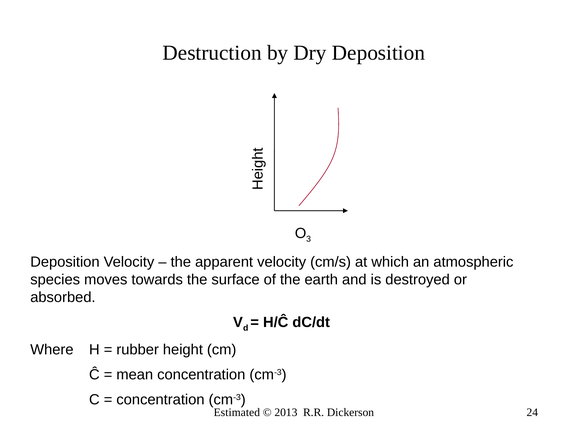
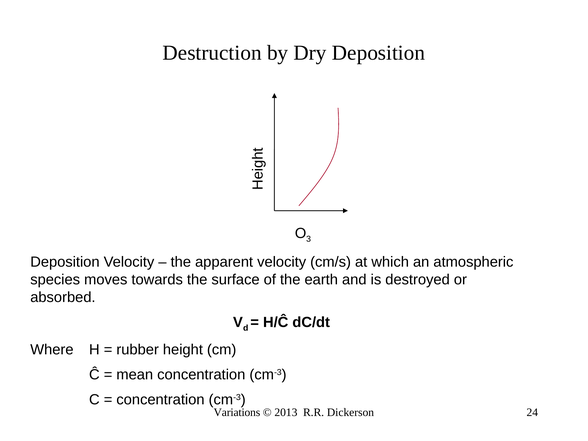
Estimated: Estimated -> Variations
